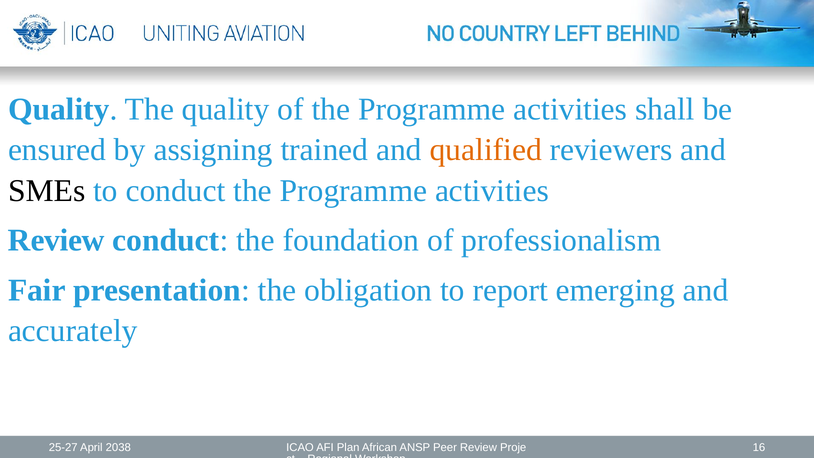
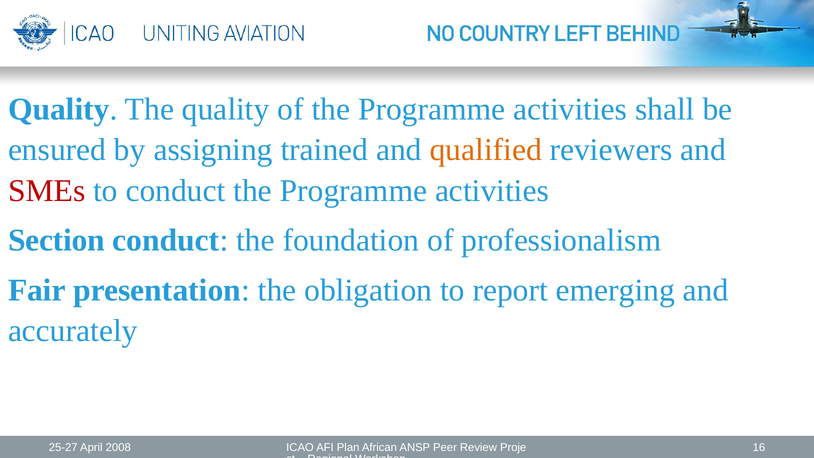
SMEs colour: black -> red
Review at (56, 240): Review -> Section
2038: 2038 -> 2008
